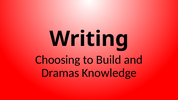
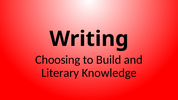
Dramas: Dramas -> Literary
